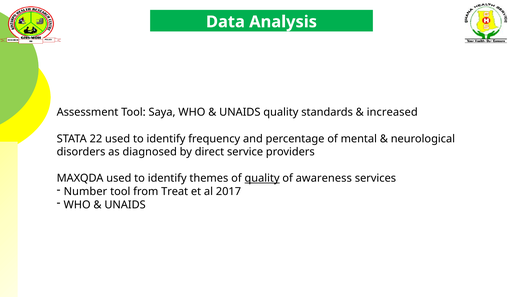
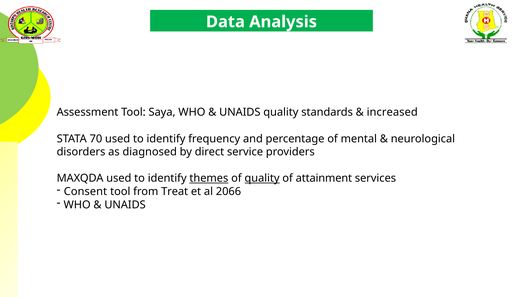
22: 22 -> 70
themes underline: none -> present
awareness: awareness -> attainment
Number: Number -> Consent
2017: 2017 -> 2066
